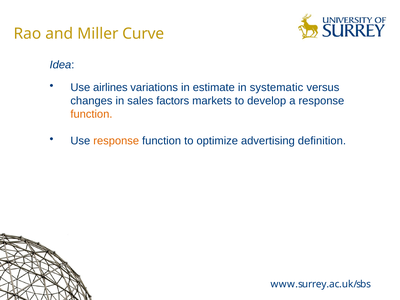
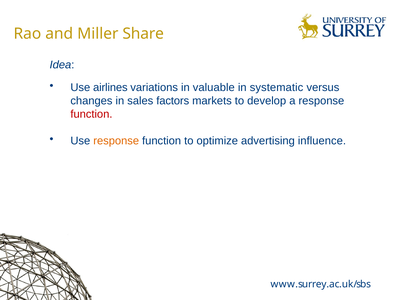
Curve: Curve -> Share
estimate: estimate -> valuable
function at (91, 114) colour: orange -> red
definition: definition -> influence
